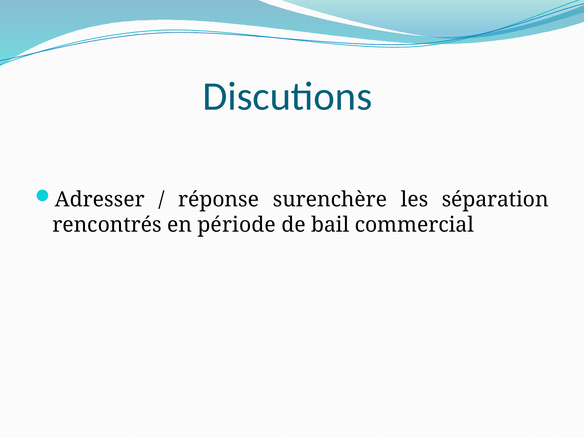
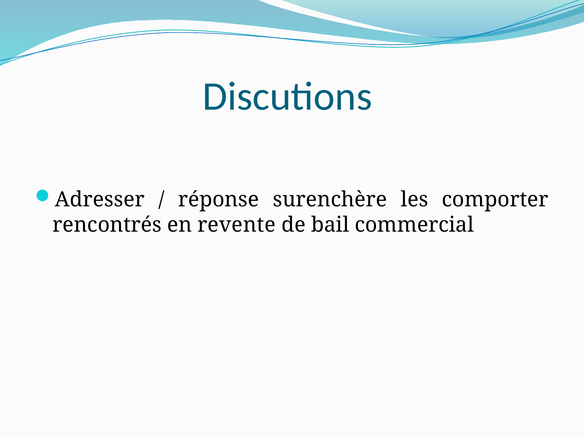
séparation: séparation -> comporter
période: période -> revente
